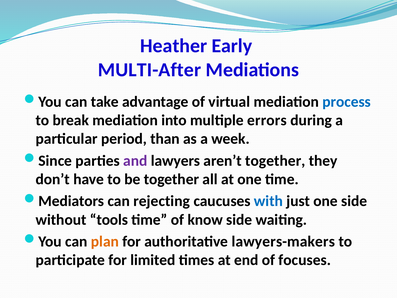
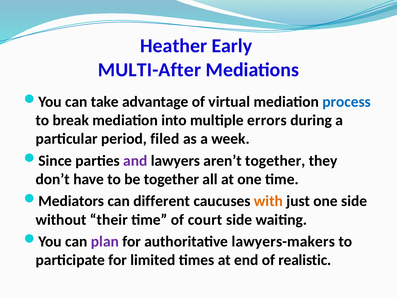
than: than -> filed
rejecting: rejecting -> different
with colour: blue -> orange
tools: tools -> their
know: know -> court
plan colour: orange -> purple
focuses: focuses -> realistic
